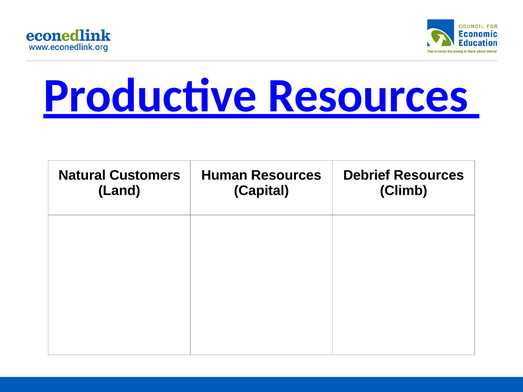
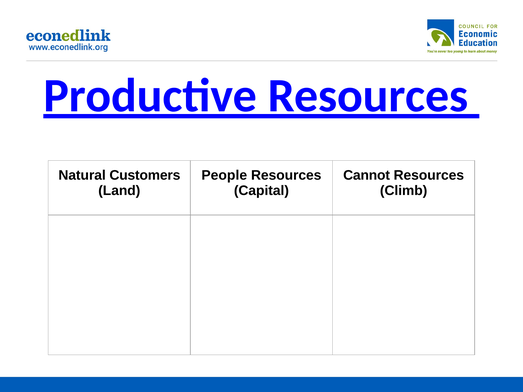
Human: Human -> People
Debrief: Debrief -> Cannot
